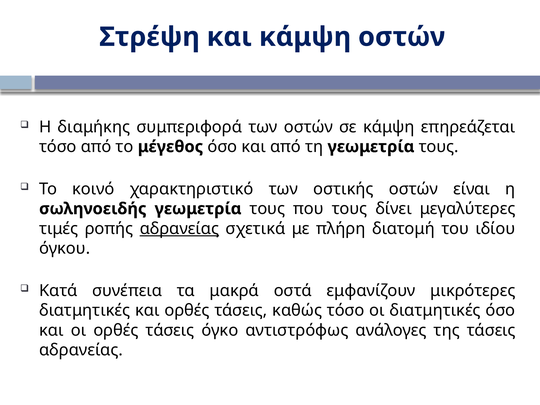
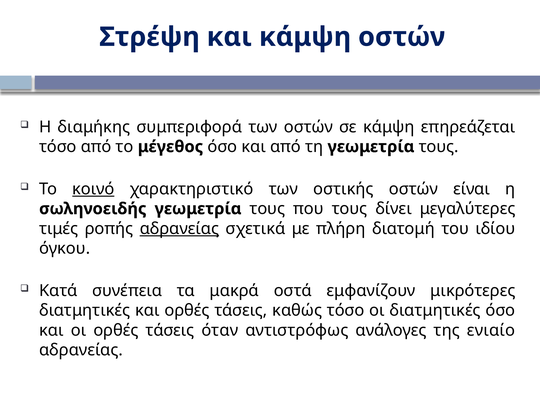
κοινό underline: none -> present
όγκο: όγκο -> όταν
της τάσεις: τάσεις -> ενιαίο
